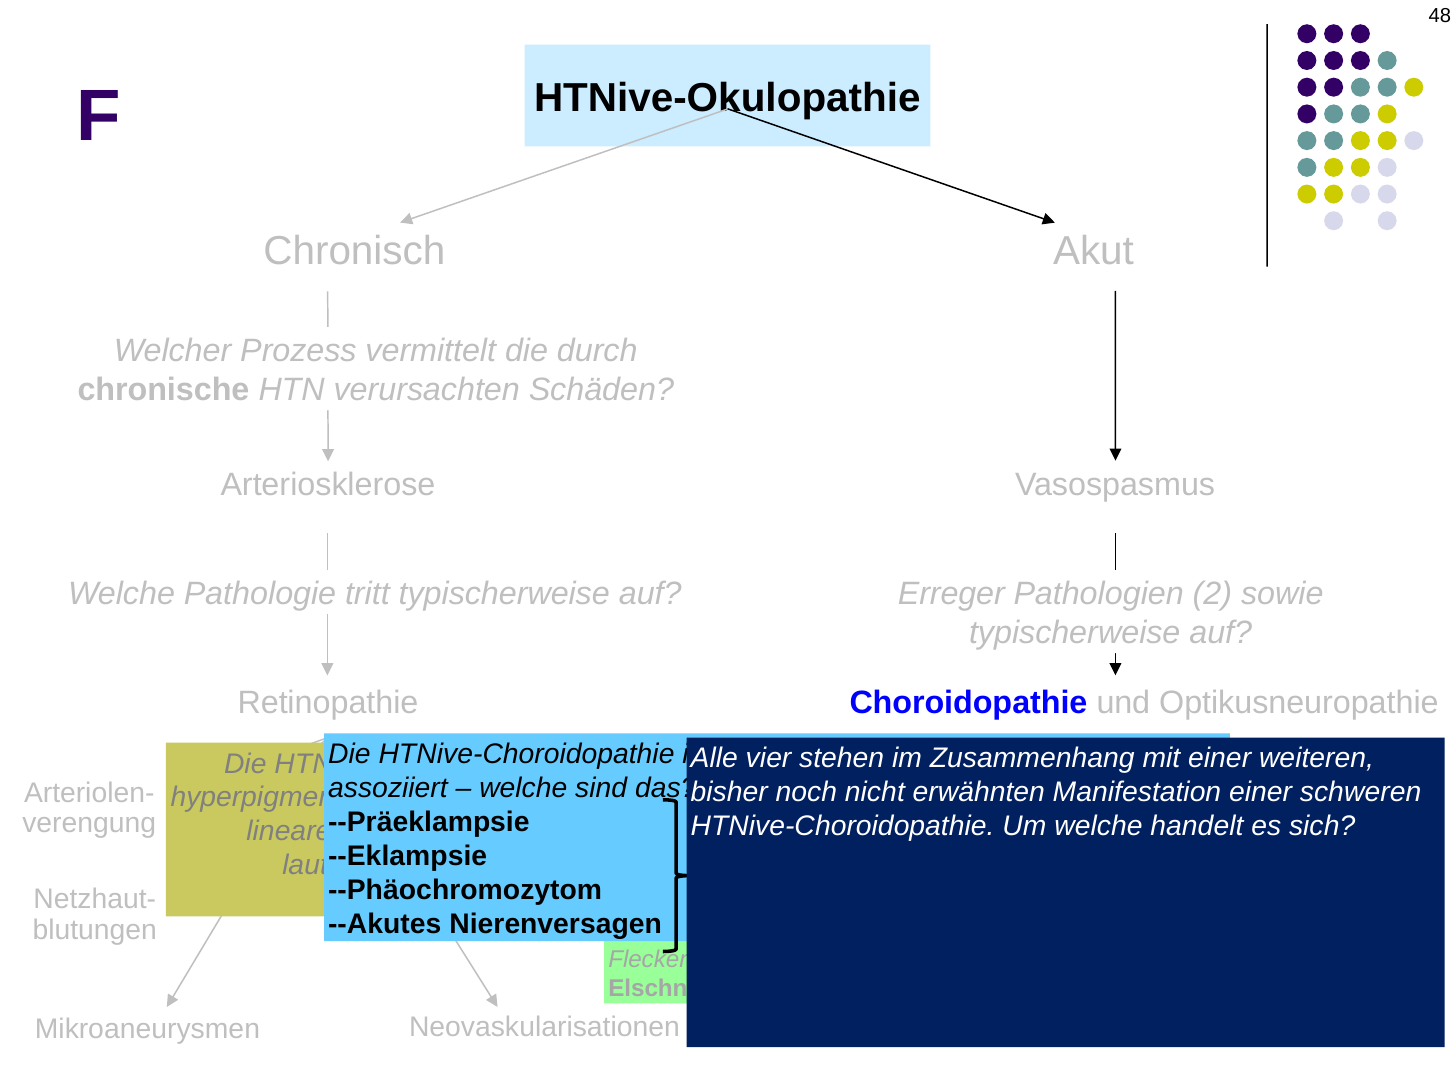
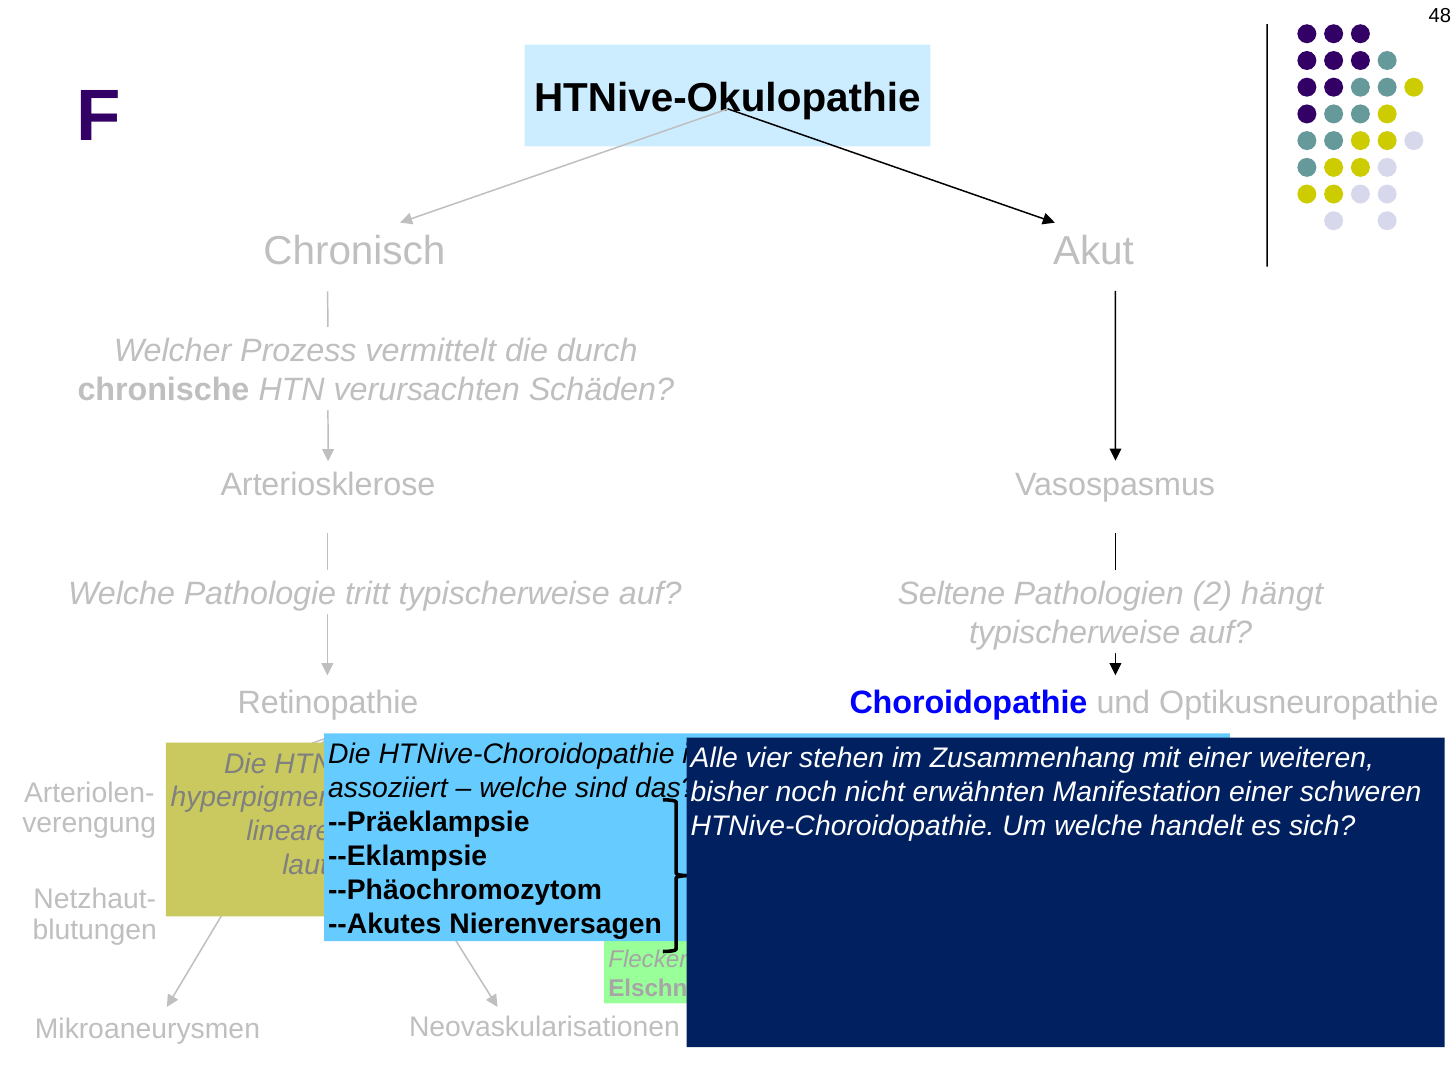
Erreger: Erreger -> Seltene
sowie: sowie -> hängt
